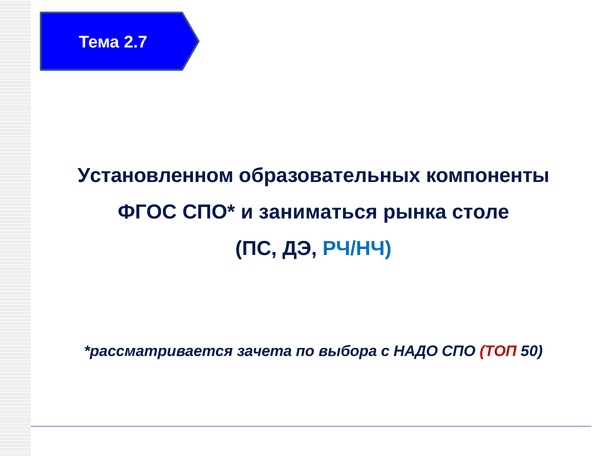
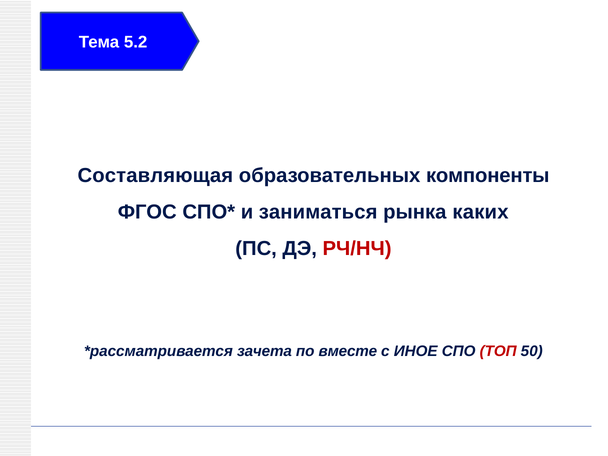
2.7: 2.7 -> 5.2
Установленном: Установленном -> Составляющая
столе: столе -> каких
РЧ/НЧ colour: blue -> red
выбора: выбора -> вместе
НАДО: НАДО -> ИНОЕ
